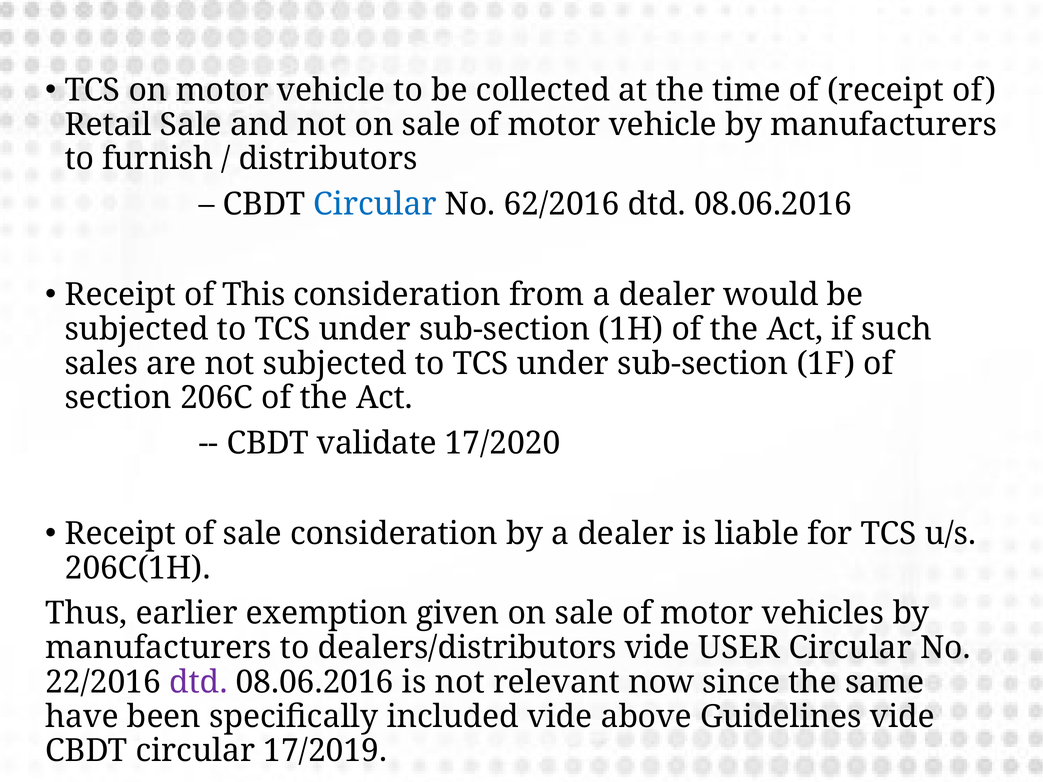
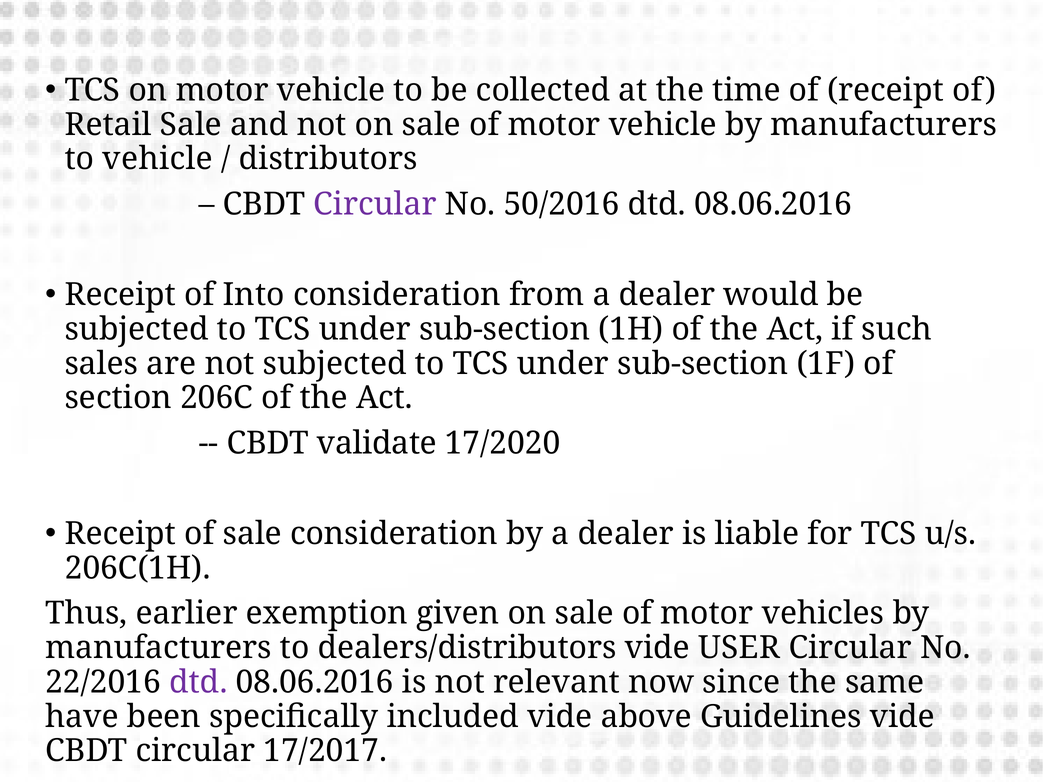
to furnish: furnish -> vehicle
Circular at (375, 204) colour: blue -> purple
62/2016: 62/2016 -> 50/2016
This: This -> Into
17/2019: 17/2019 -> 17/2017
